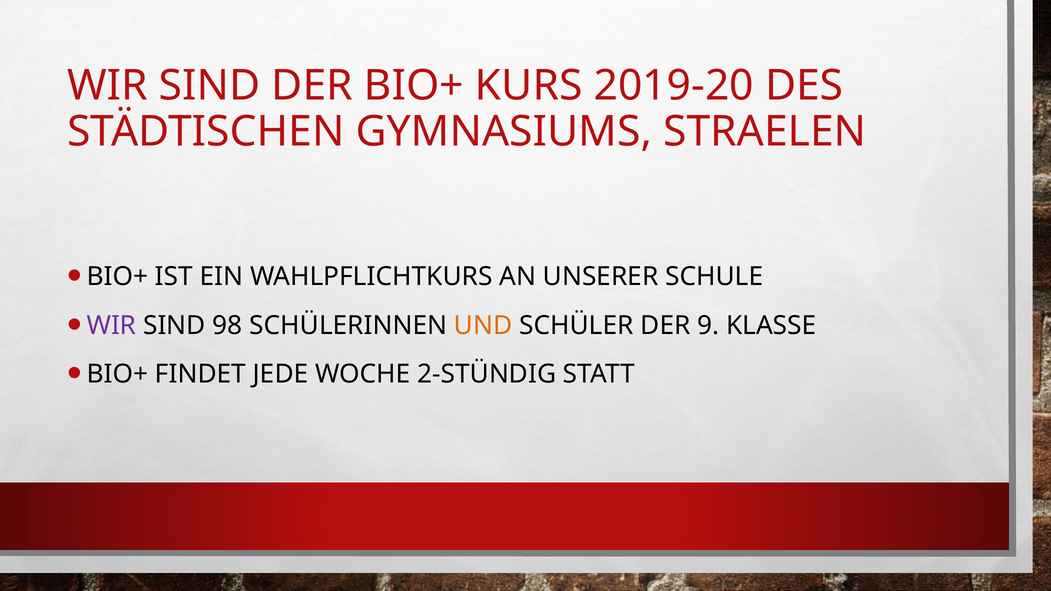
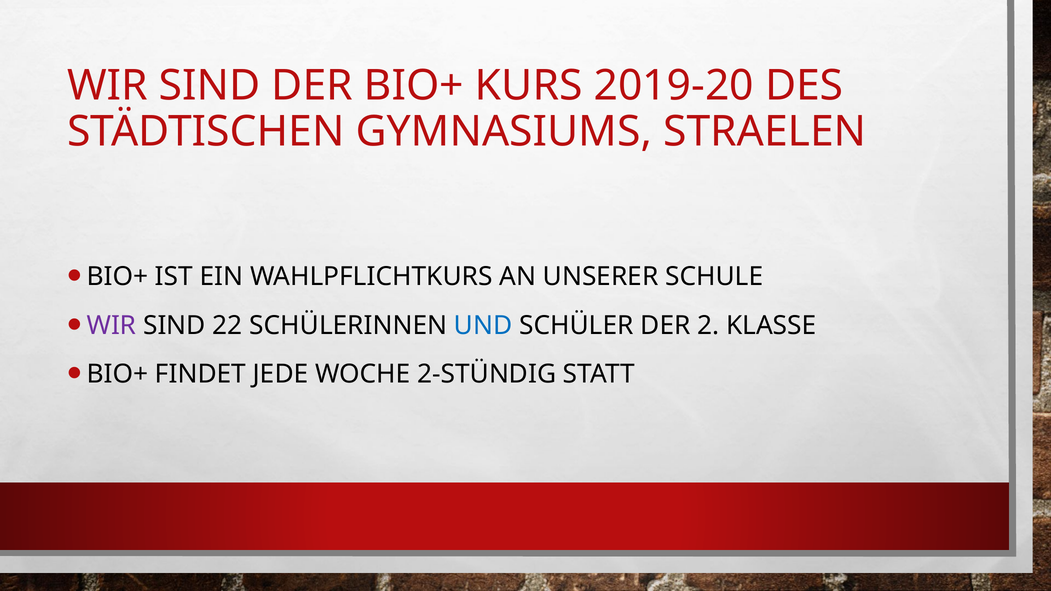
98: 98 -> 22
UND colour: orange -> blue
9: 9 -> 2
